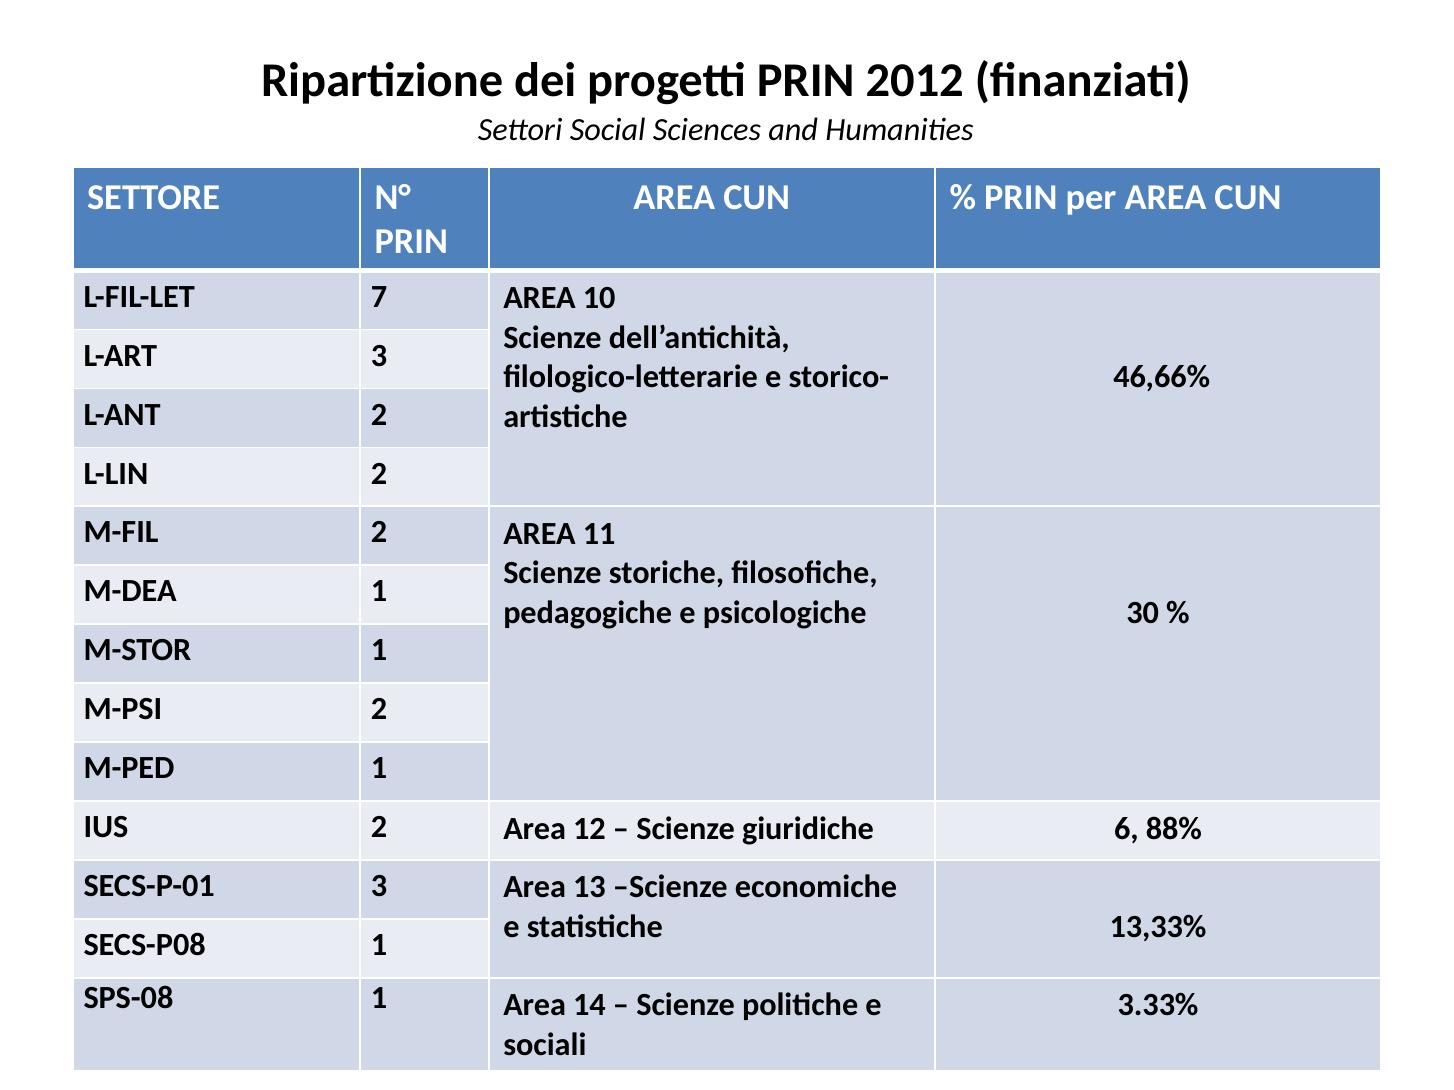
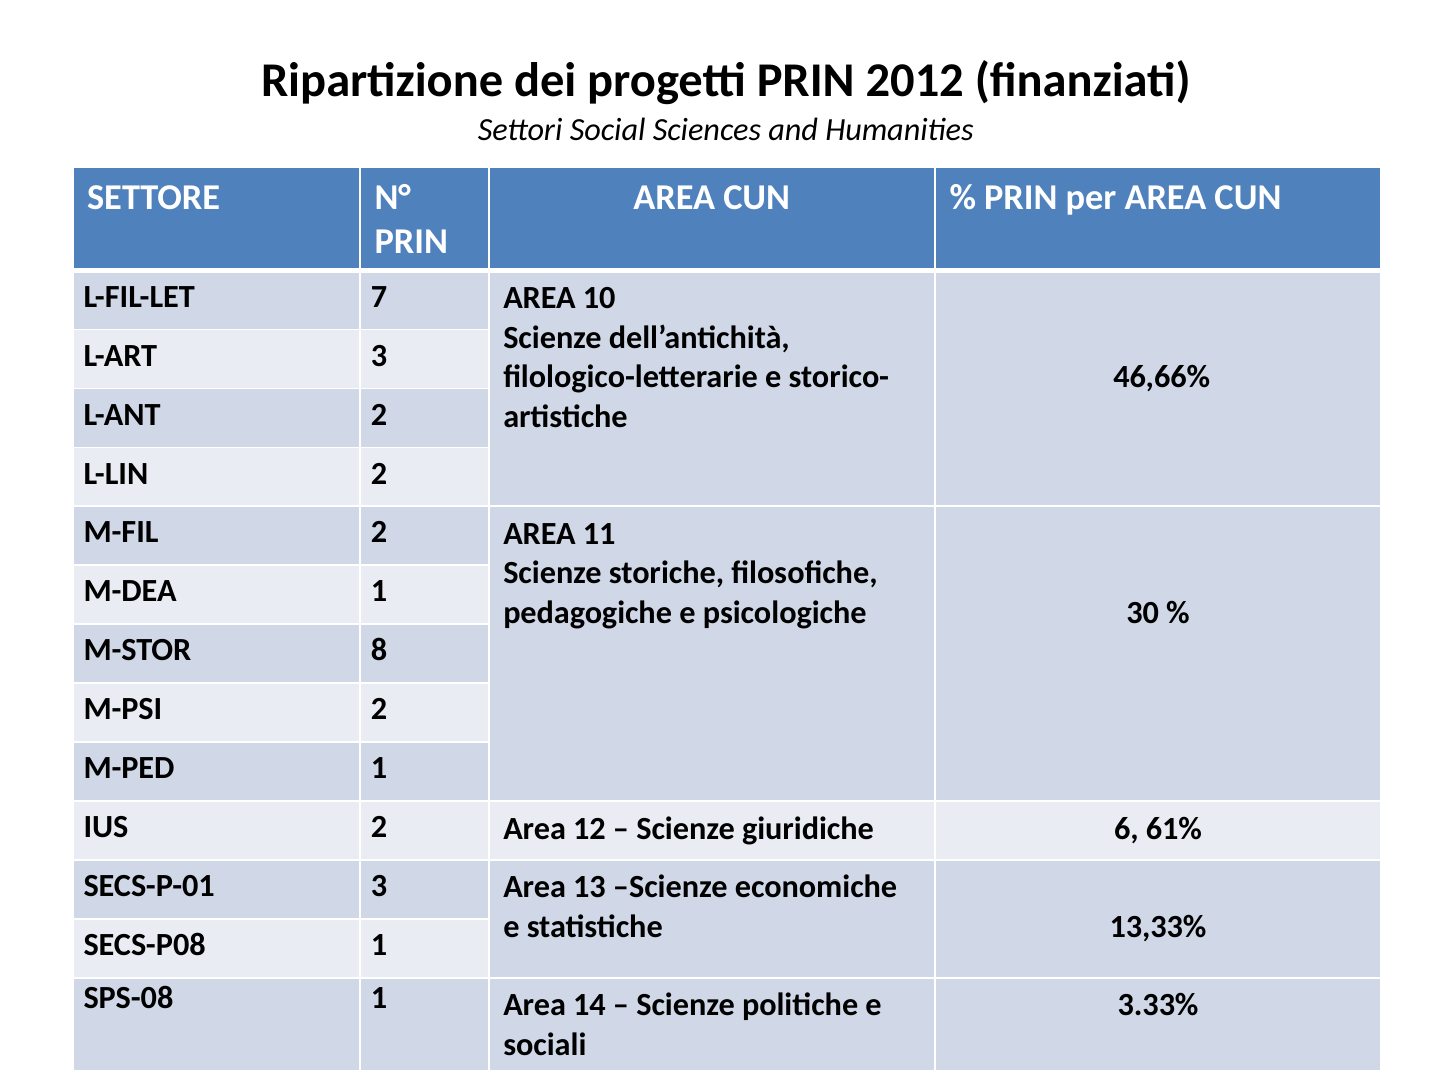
M-STOR 1: 1 -> 8
88%: 88% -> 61%
